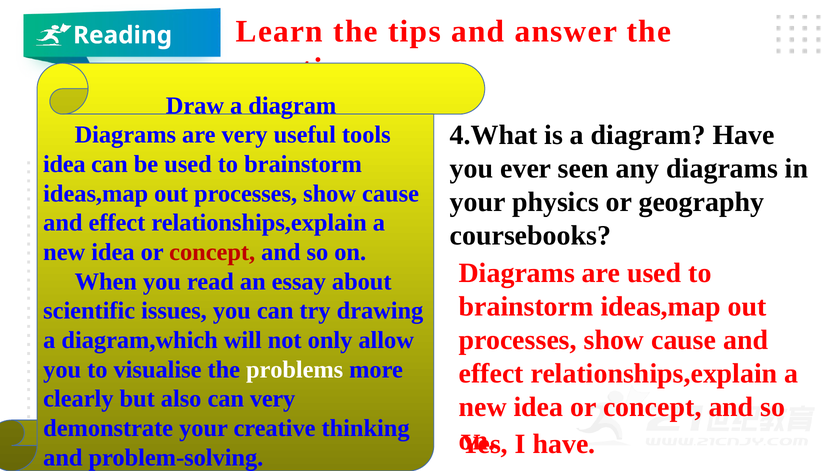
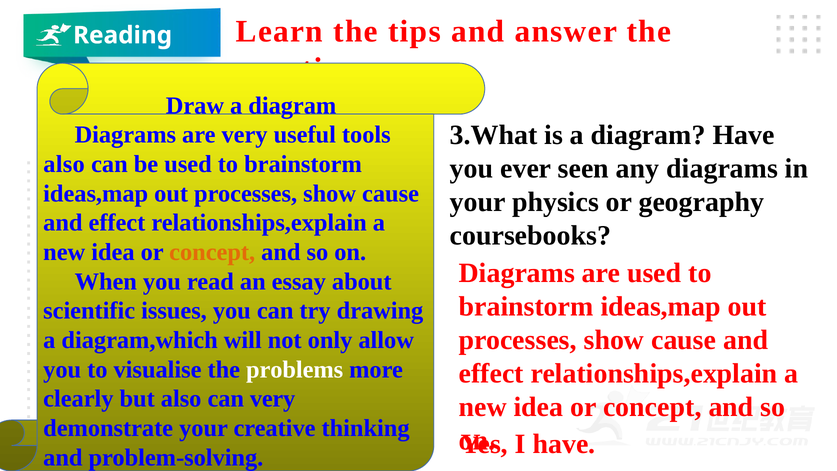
4.What: 4.What -> 3.What
idea at (64, 164): idea -> also
concept at (212, 252) colour: red -> orange
